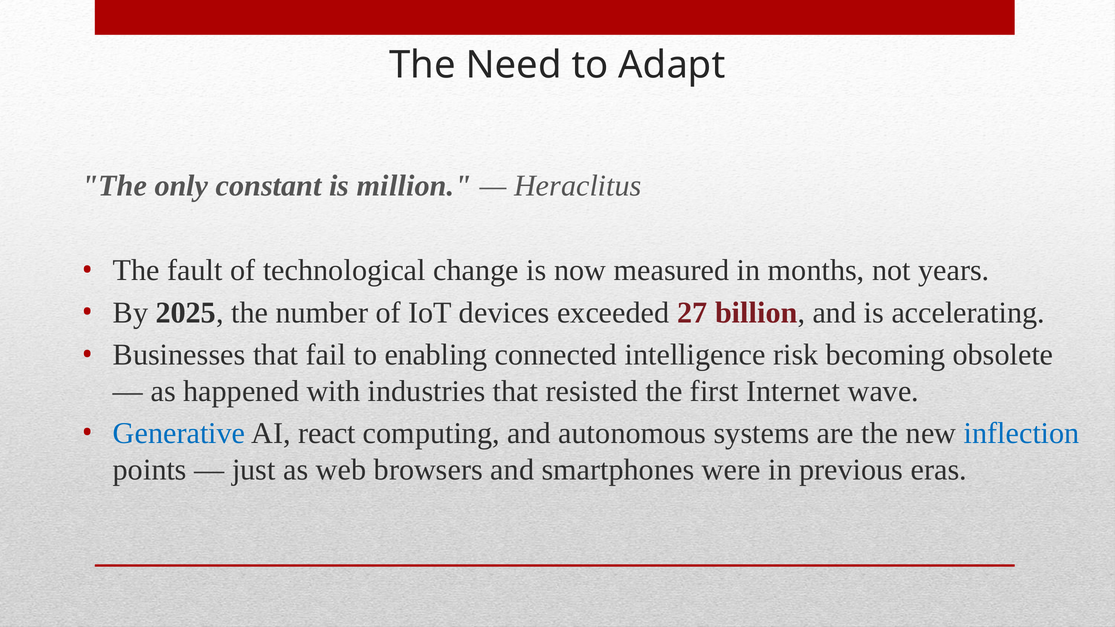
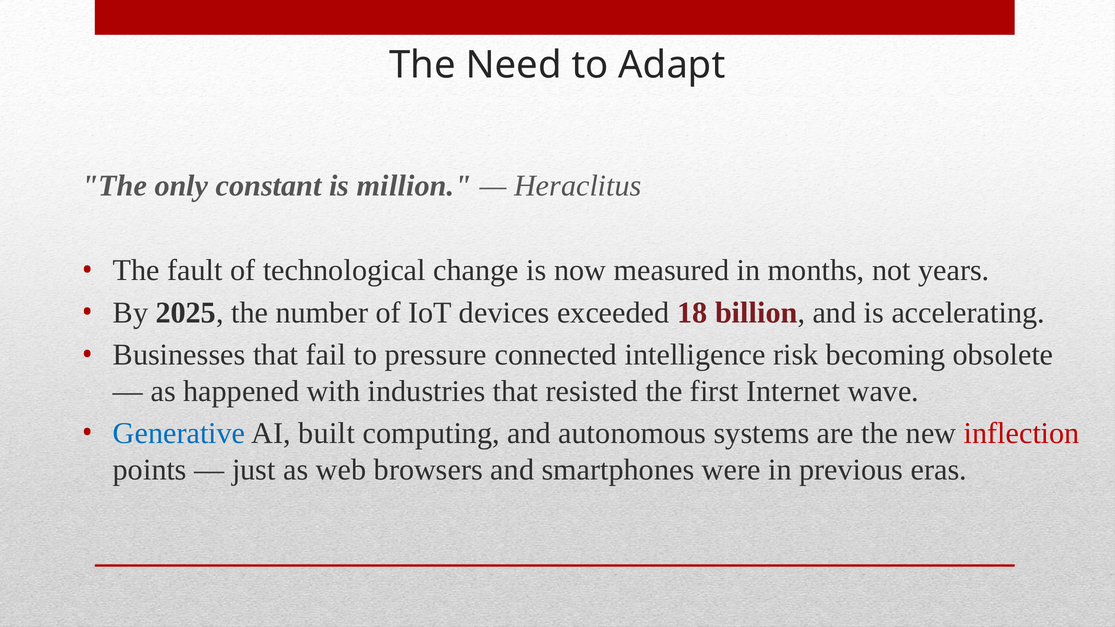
27: 27 -> 18
enabling: enabling -> pressure
react: react -> built
inflection colour: blue -> red
